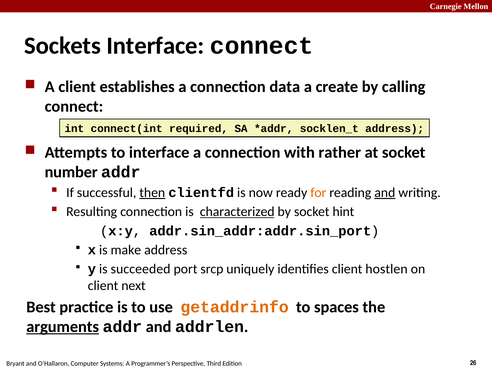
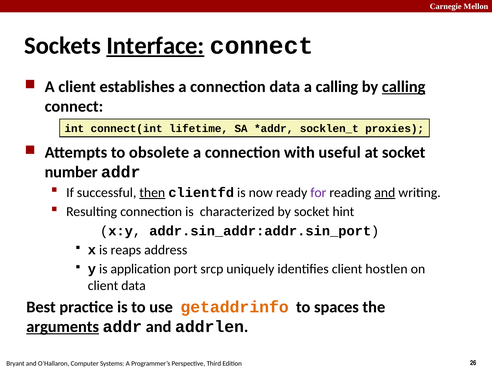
Interface at (155, 46) underline: none -> present
a create: create -> calling
calling at (404, 87) underline: none -> present
required: required -> lifetime
socklen_t address: address -> proxies
to interface: interface -> obsolete
rather: rather -> useful
for colour: orange -> purple
characterized underline: present -> none
make: make -> reaps
succeeded: succeeded -> application
client next: next -> data
